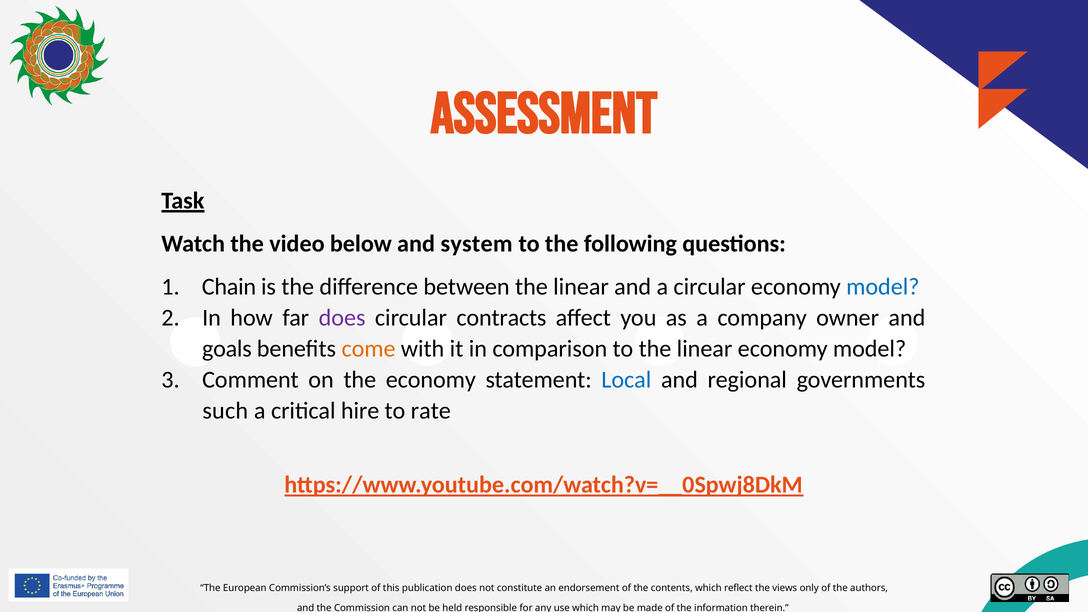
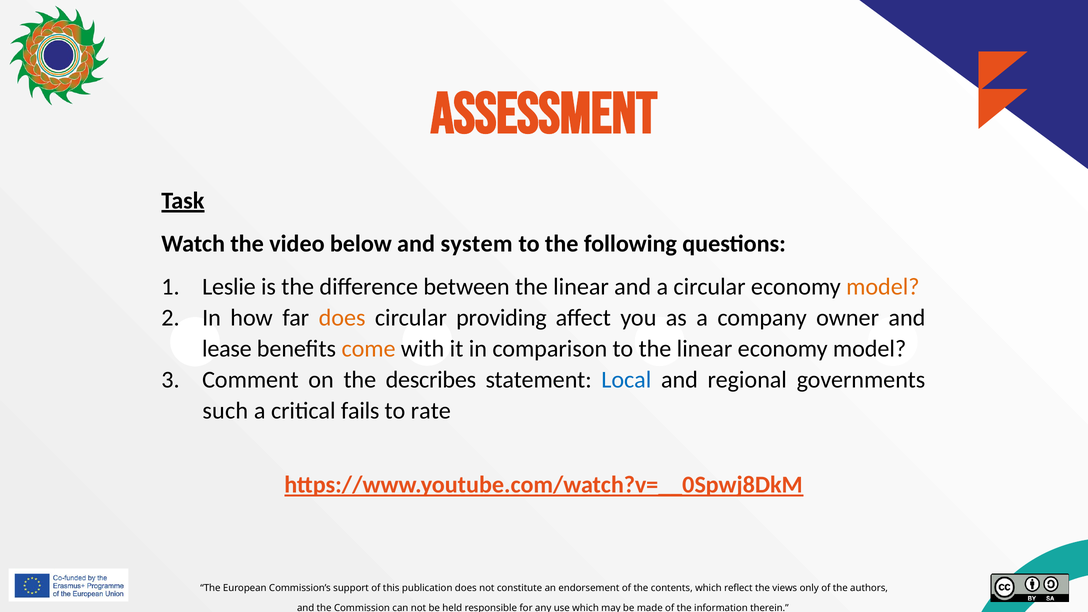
Chain: Chain -> Leslie
model at (883, 287) colour: blue -> orange
does at (342, 318) colour: purple -> orange
contracts: contracts -> providing
goals: goals -> lease
the economy: economy -> describes
hire: hire -> fails
